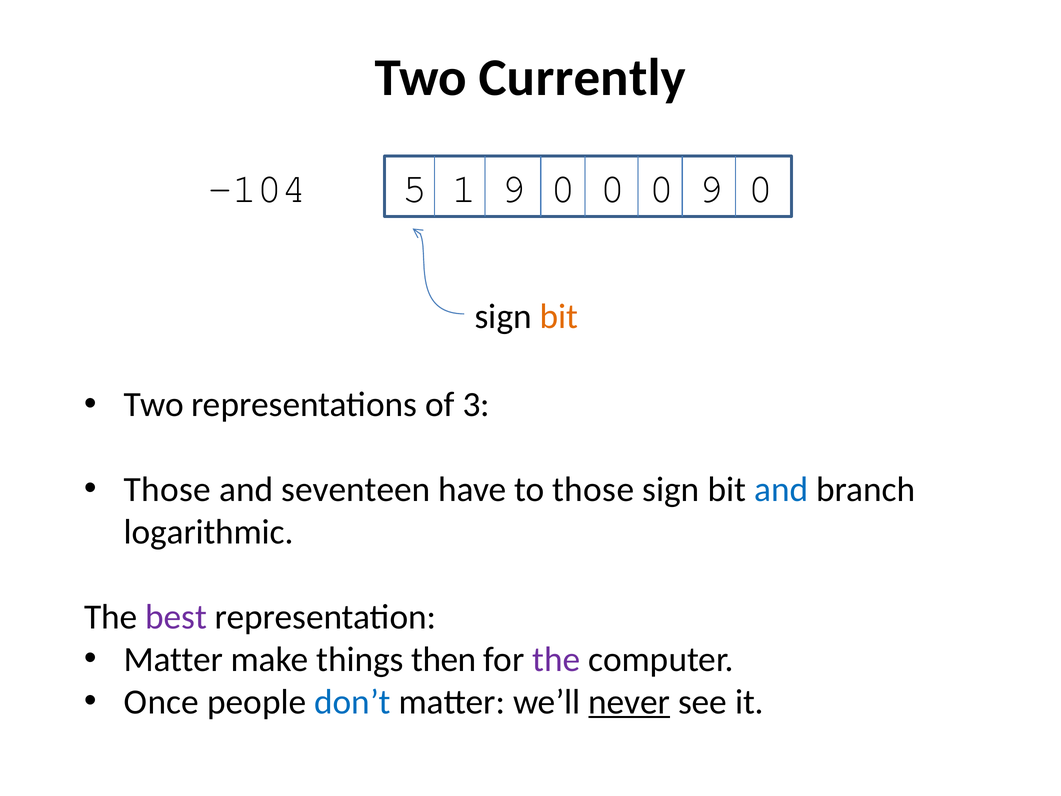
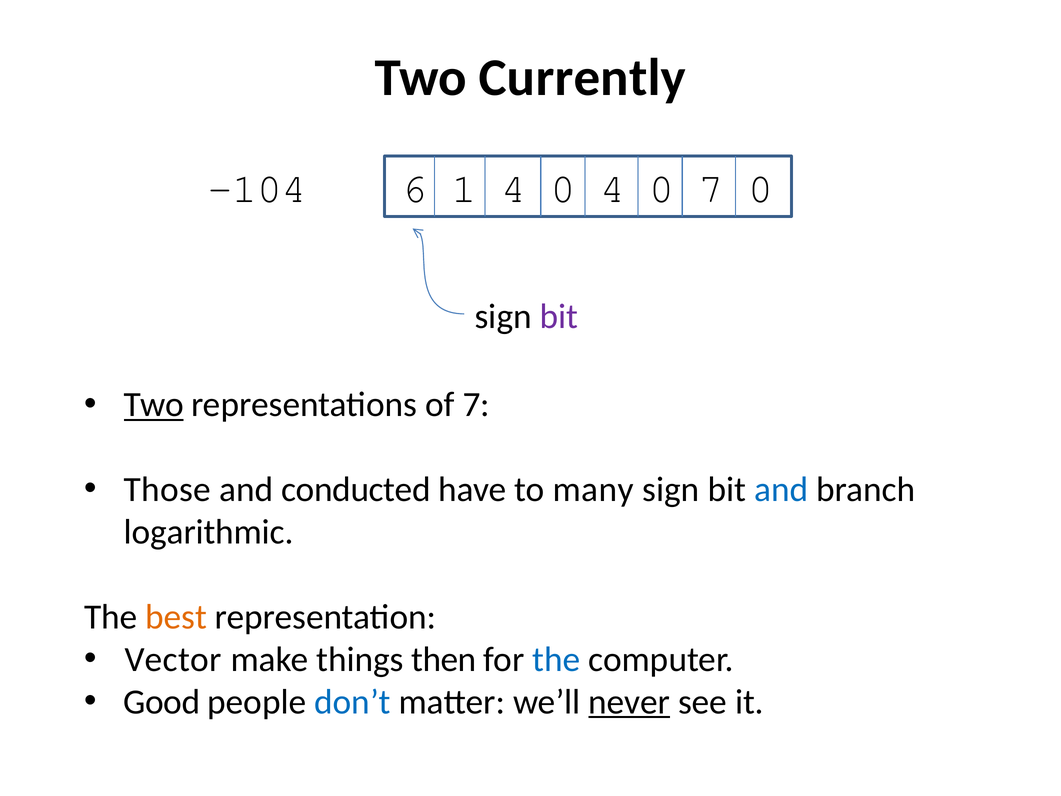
5: 5 -> 6
1 9: 9 -> 4
0 at (612, 188): 0 -> 4
0 9: 9 -> 7
bit at (559, 316) colour: orange -> purple
Two at (154, 405) underline: none -> present
of 3: 3 -> 7
seventeen: seventeen -> conducted
to those: those -> many
best colour: purple -> orange
Matter at (173, 659): Matter -> Vector
the at (556, 659) colour: purple -> blue
Once: Once -> Good
